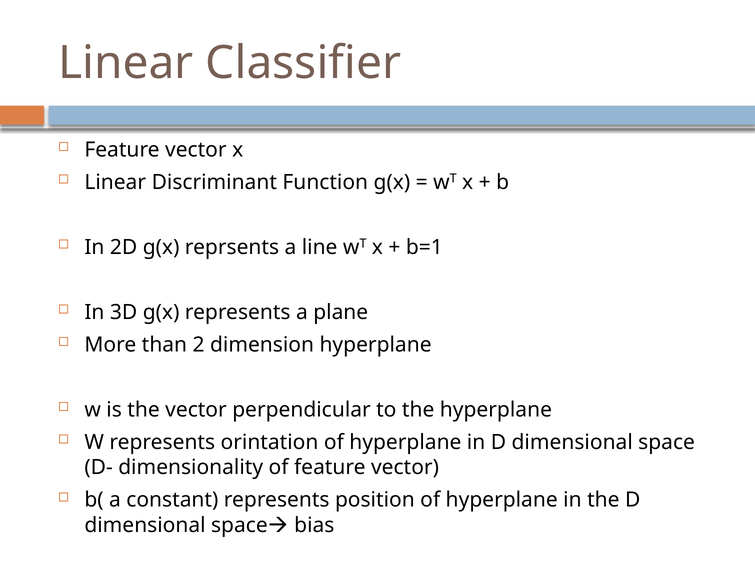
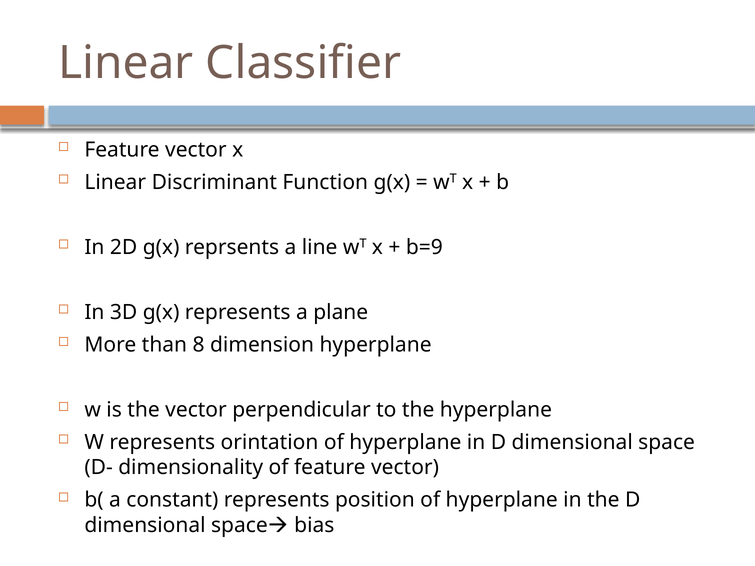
b=1: b=1 -> b=9
2: 2 -> 8
